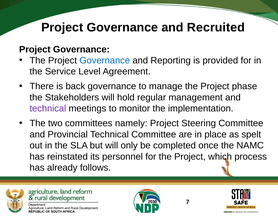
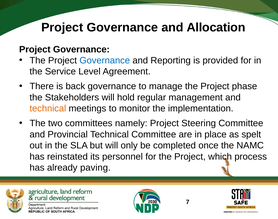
Recruited: Recruited -> Allocation
technical at (48, 109) colour: purple -> orange
follows: follows -> paving
